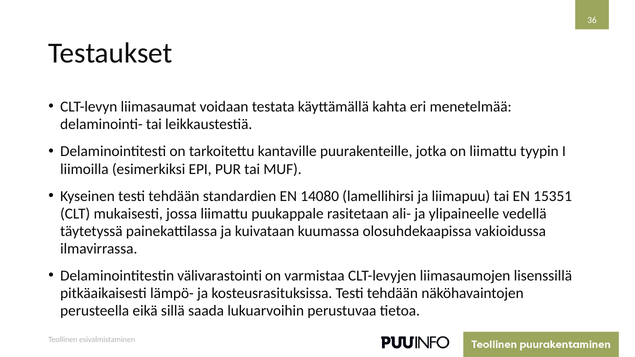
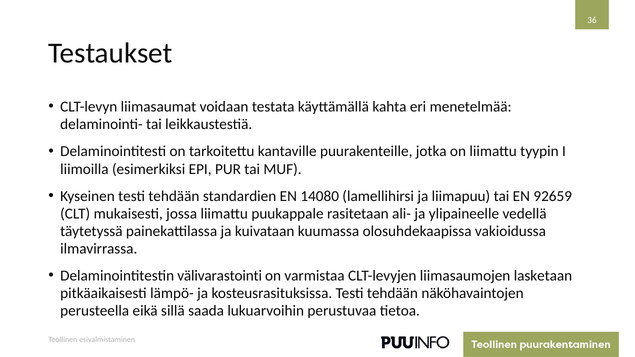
15351: 15351 -> 92659
lisenssillä: lisenssillä -> lasketaan
